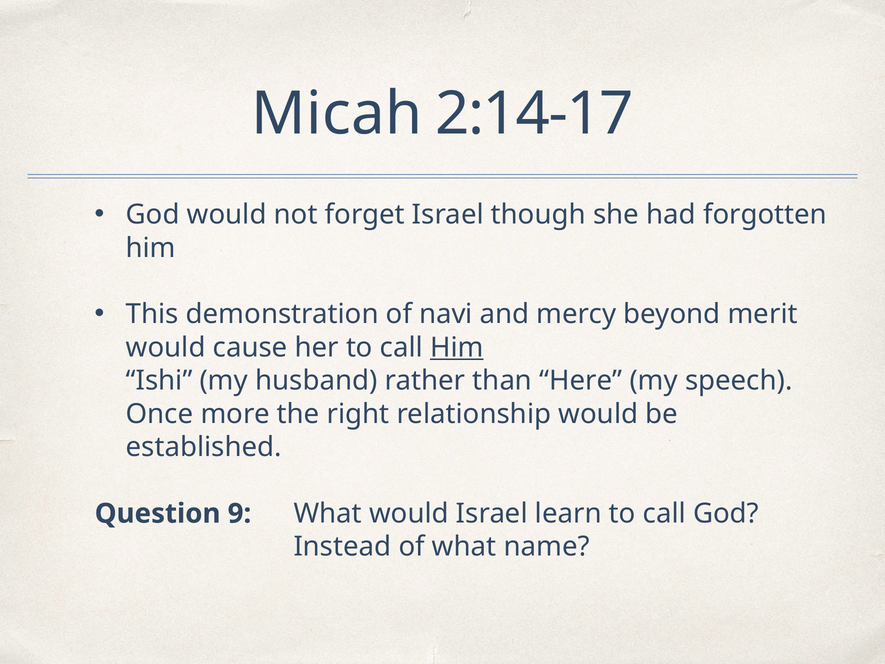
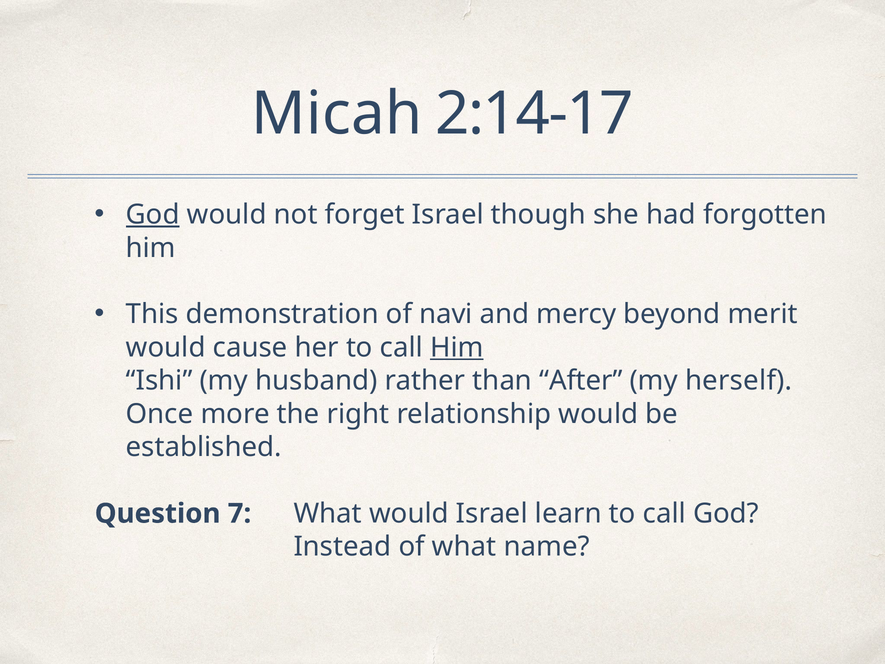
God at (153, 215) underline: none -> present
Here: Here -> After
speech: speech -> herself
9: 9 -> 7
